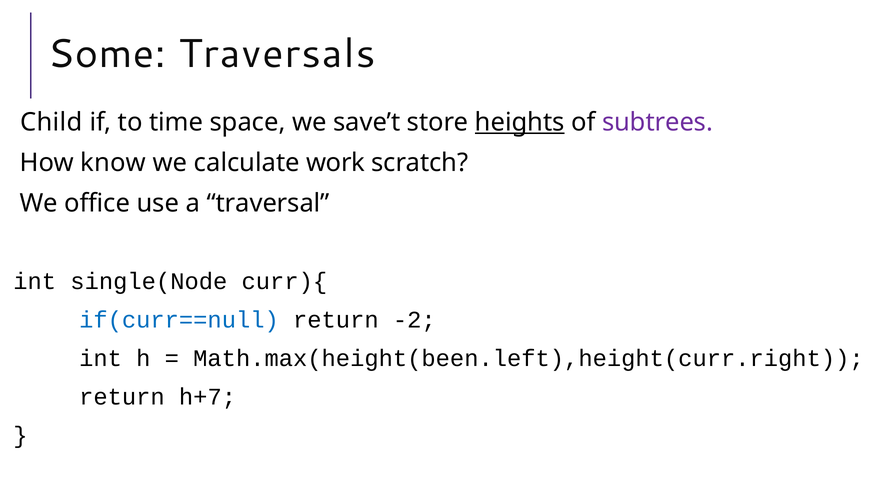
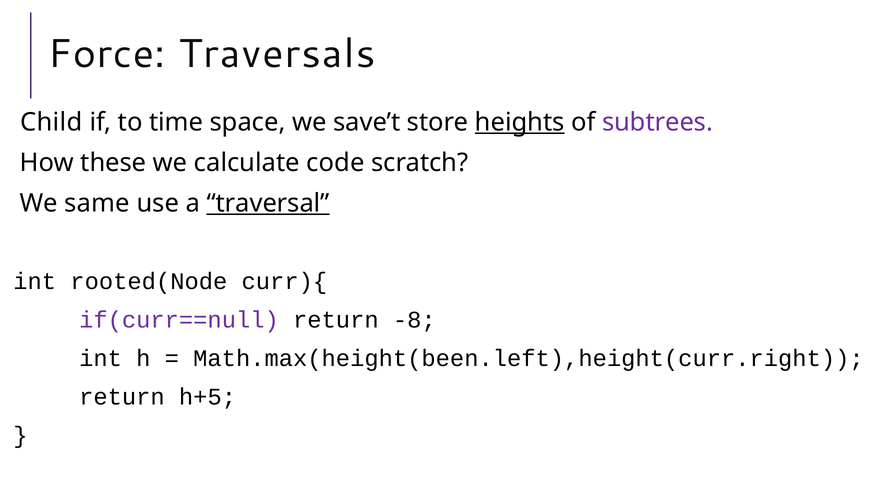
Some: Some -> Force
know: know -> these
work: work -> code
office: office -> same
traversal underline: none -> present
single(Node: single(Node -> rooted(Node
if(curr==null colour: blue -> purple
-2: -2 -> -8
h+7: h+7 -> h+5
